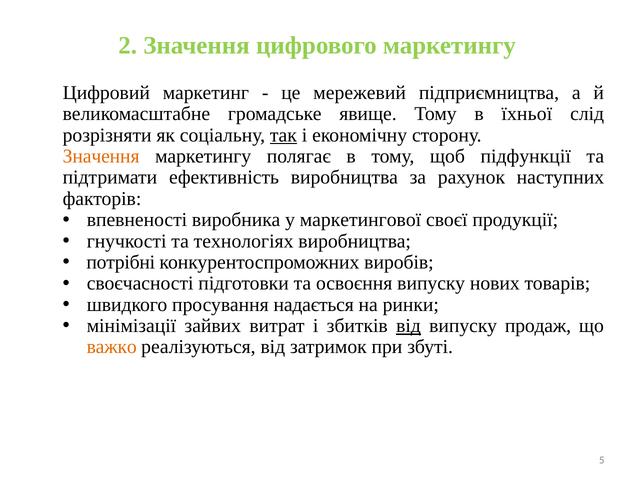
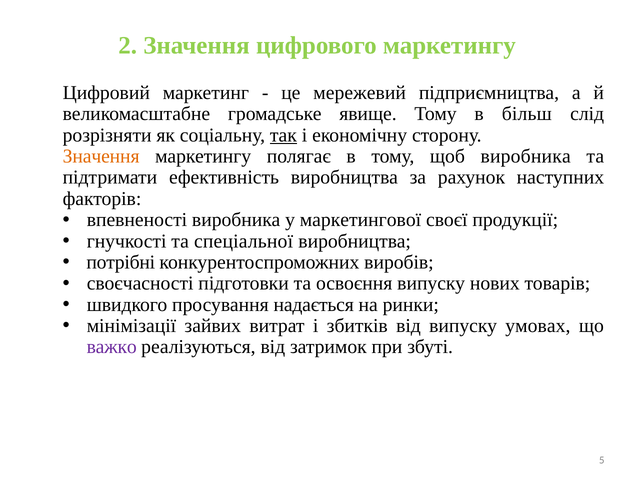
їхньої: їхньої -> більш
щоб підфункції: підфункції -> виробника
технологіях: технологіях -> спеціальної
від at (408, 326) underline: present -> none
продаж: продаж -> умовах
важко colour: orange -> purple
